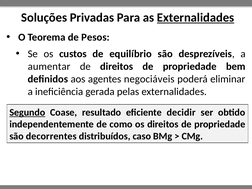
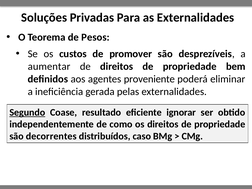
Externalidades at (196, 18) underline: present -> none
equilíbrio: equilíbrio -> promover
negociáveis: negociáveis -> proveniente
decidir: decidir -> ignorar
